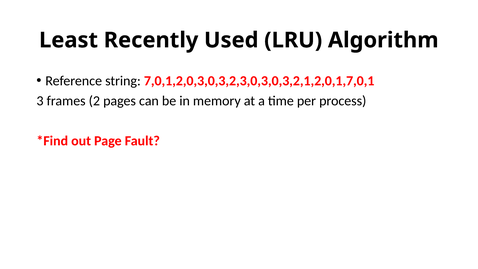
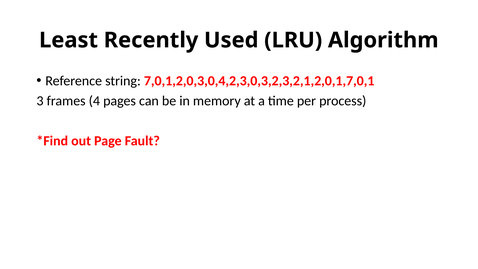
7,0,1,2,0,3,0,3,2,3,0,3,0,3,2,1,2,0,1,7,0,1: 7,0,1,2,0,3,0,3,2,3,0,3,0,3,2,1,2,0,1,7,0,1 -> 7,0,1,2,0,3,0,4,2,3,0,3,2,3,2,1,2,0,1,7,0,1
2: 2 -> 4
